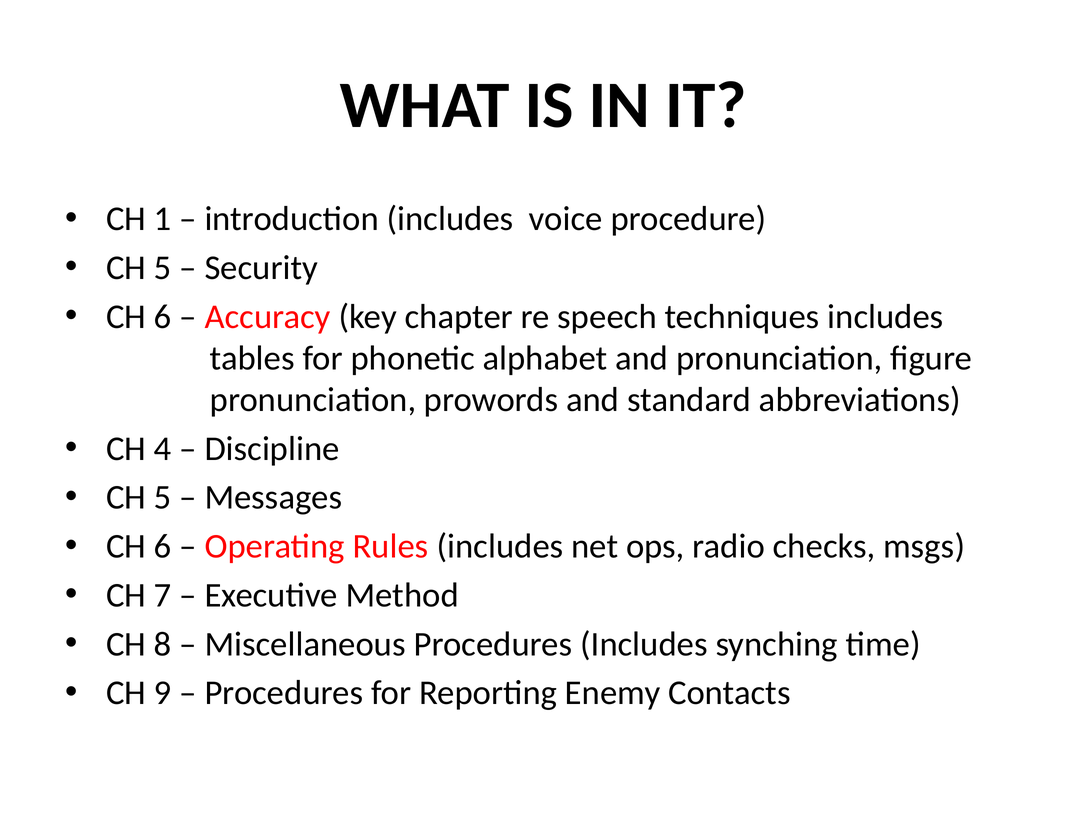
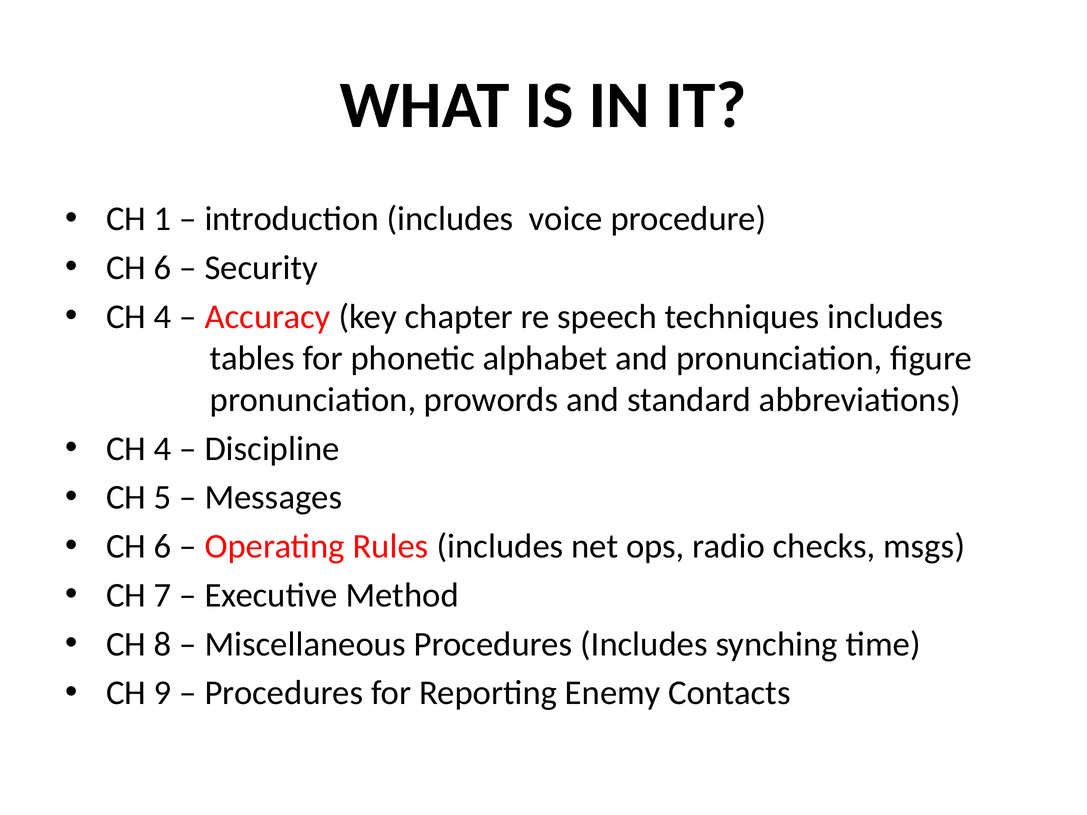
5 at (163, 268): 5 -> 6
6 at (163, 317): 6 -> 4
